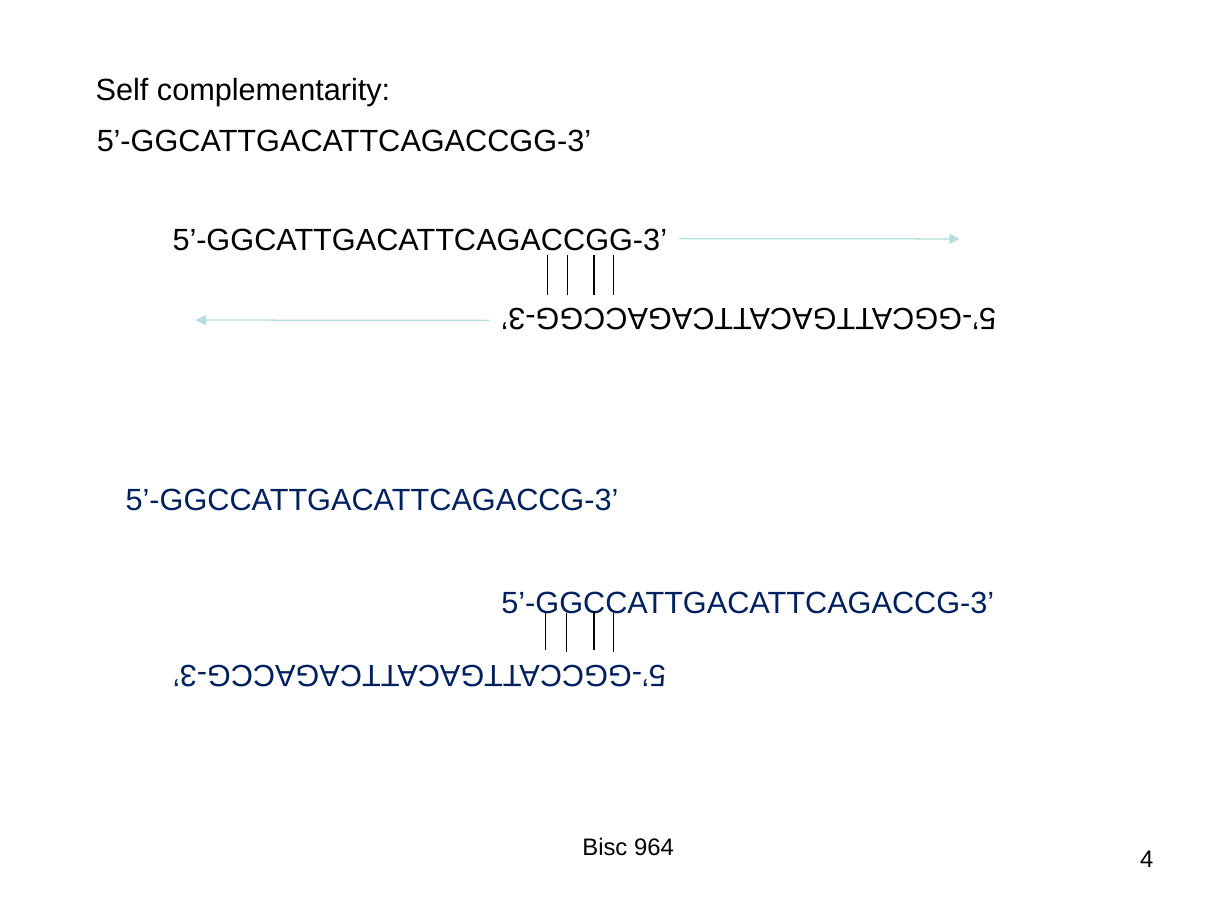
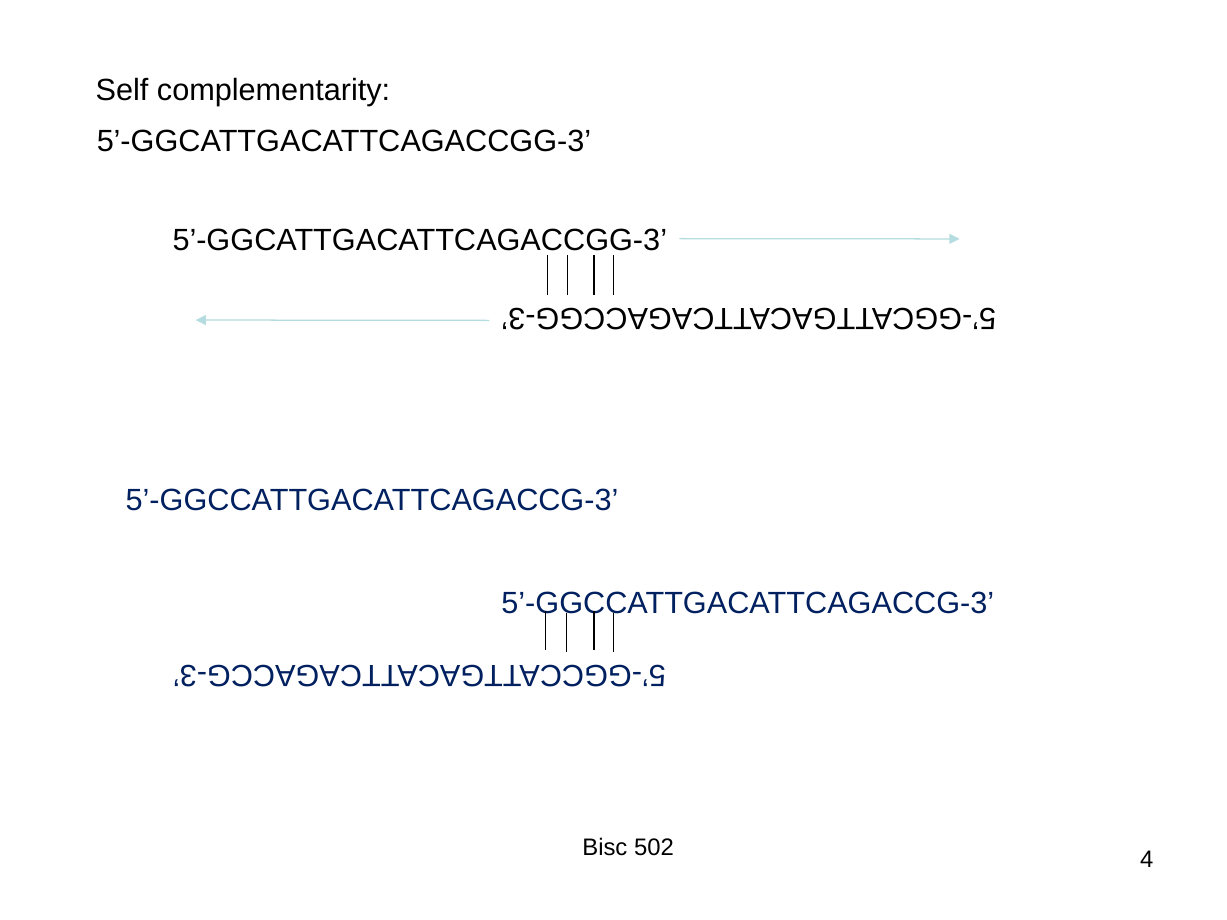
964: 964 -> 502
